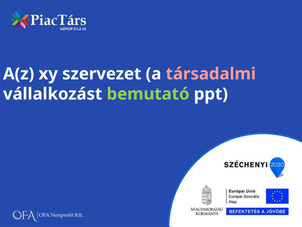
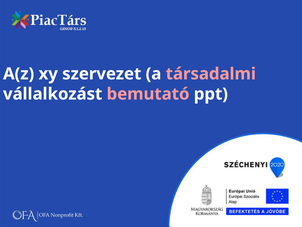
bemutató colour: light green -> pink
